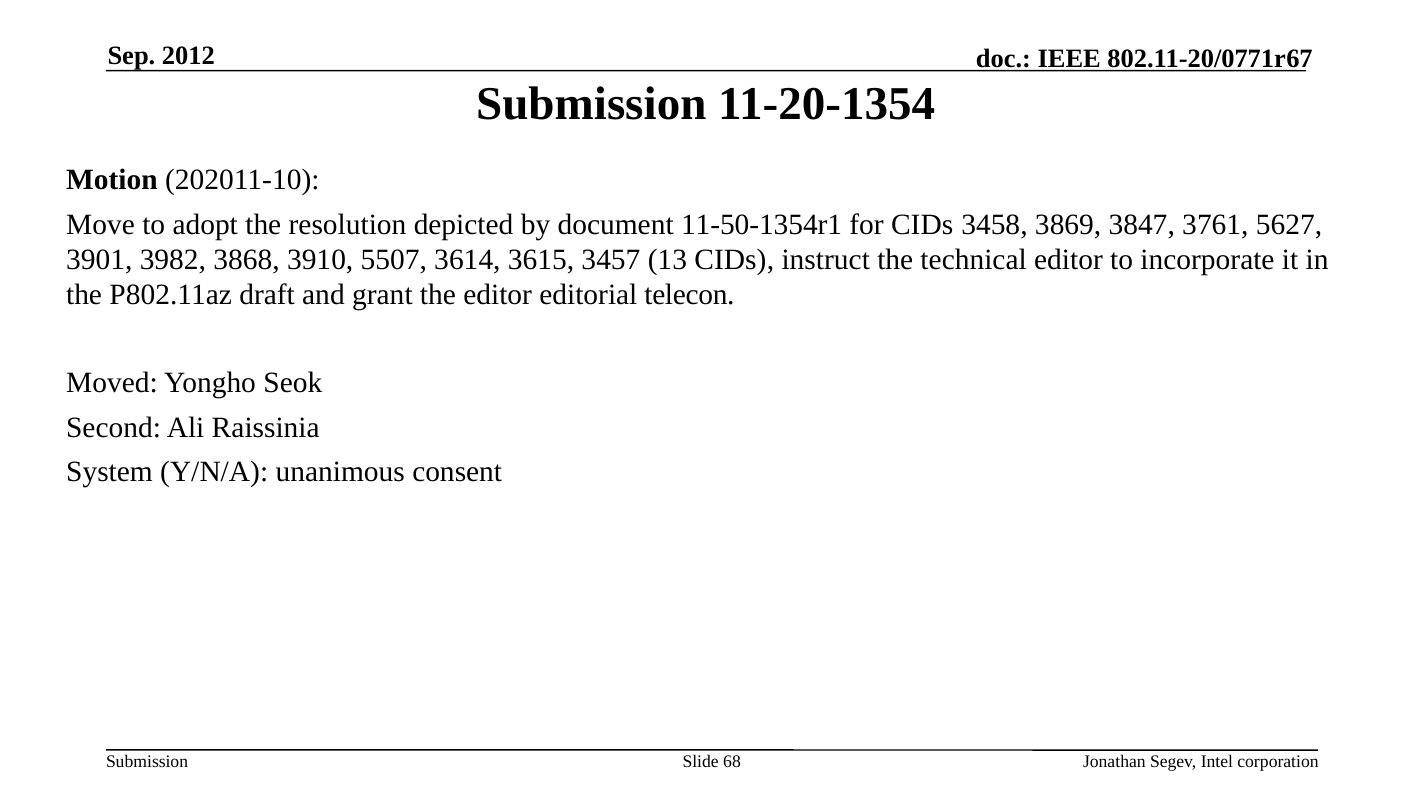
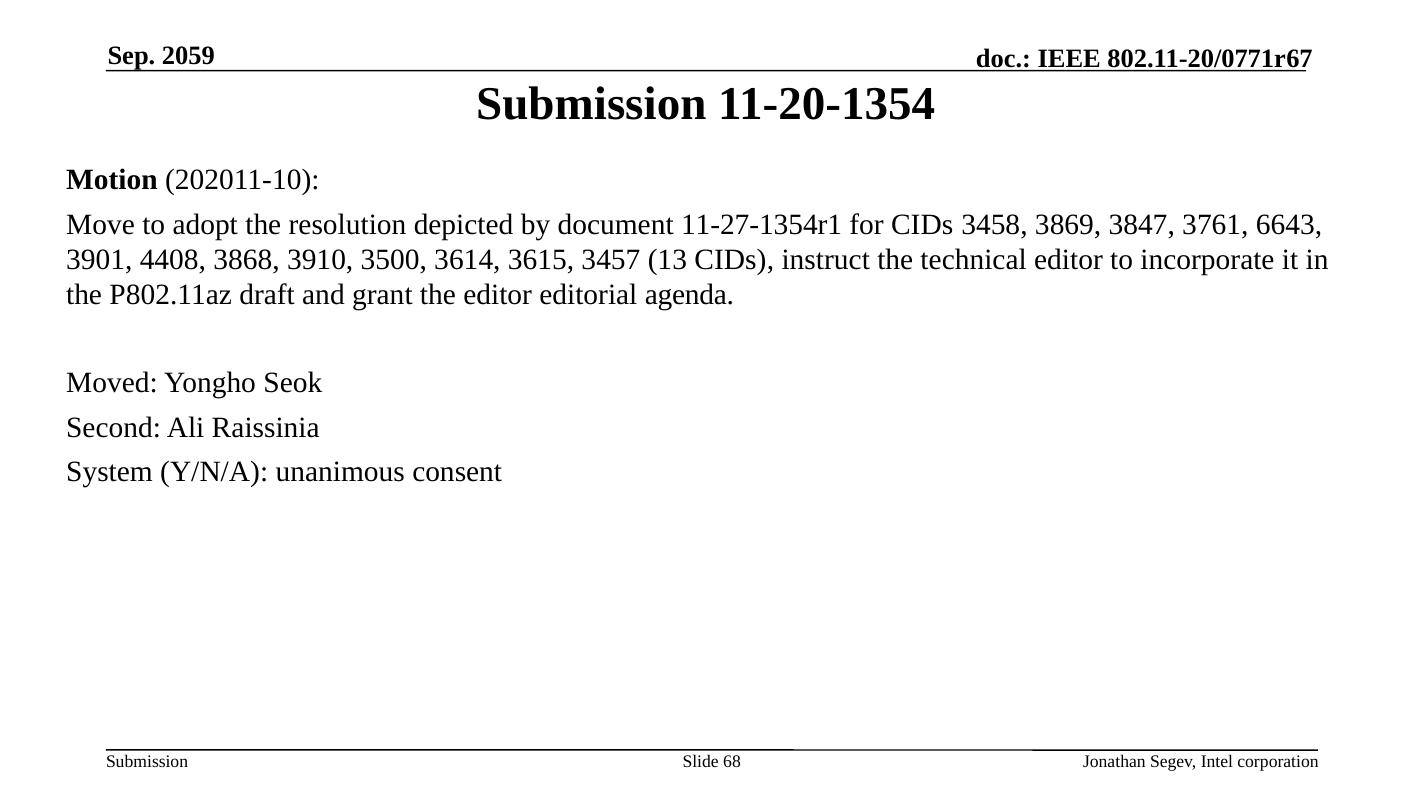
2012: 2012 -> 2059
11-50-1354r1: 11-50-1354r1 -> 11-27-1354r1
5627: 5627 -> 6643
3982: 3982 -> 4408
5507: 5507 -> 3500
telecon: telecon -> agenda
